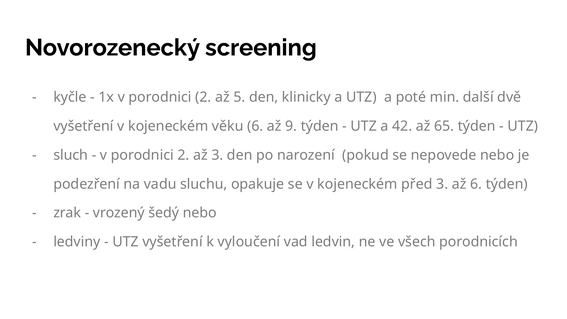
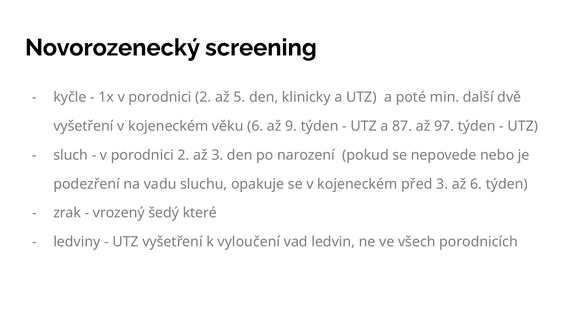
42: 42 -> 87
65: 65 -> 97
šedý nebo: nebo -> které
